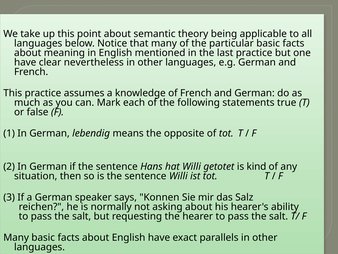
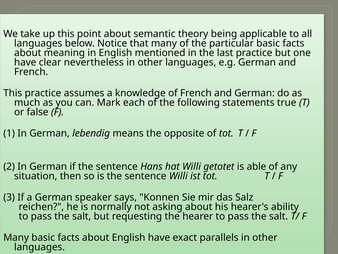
kind: kind -> able
